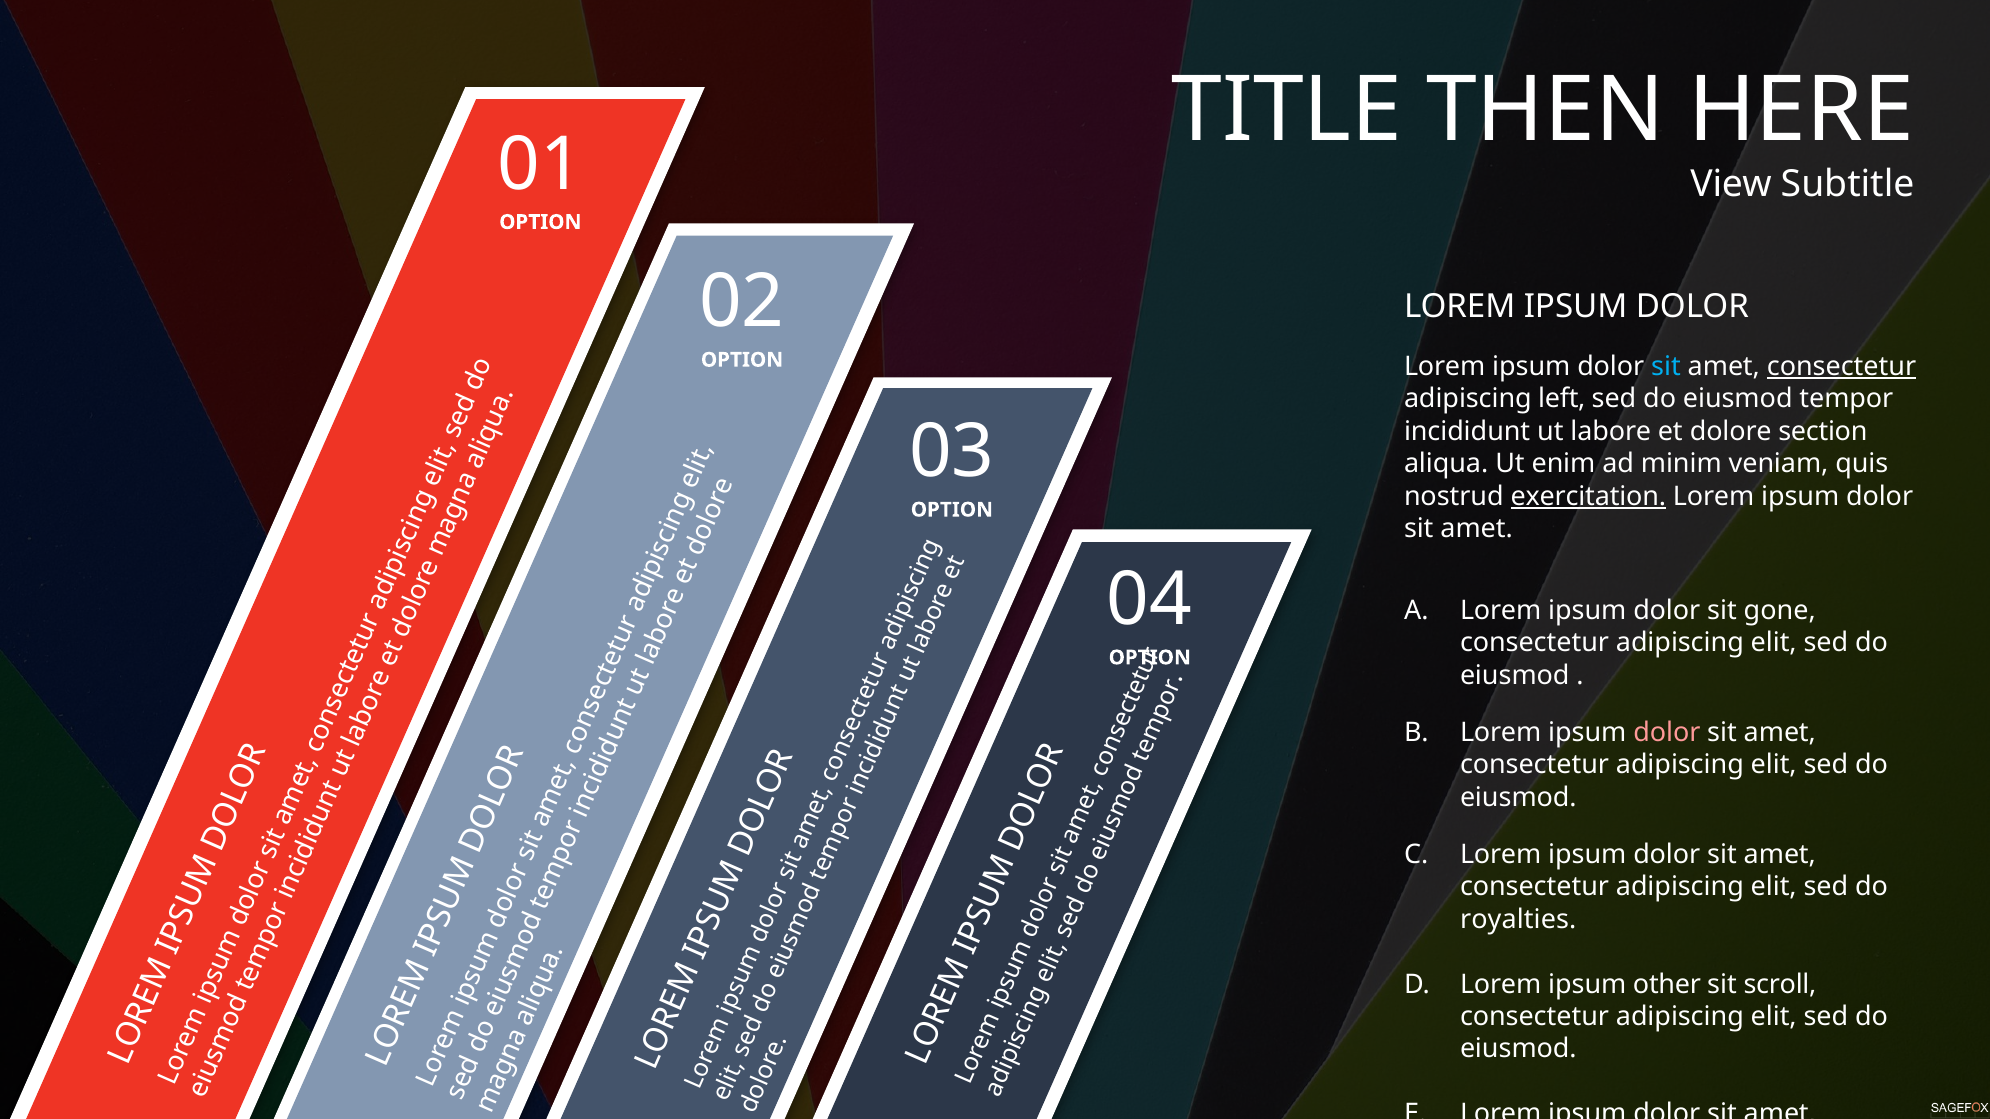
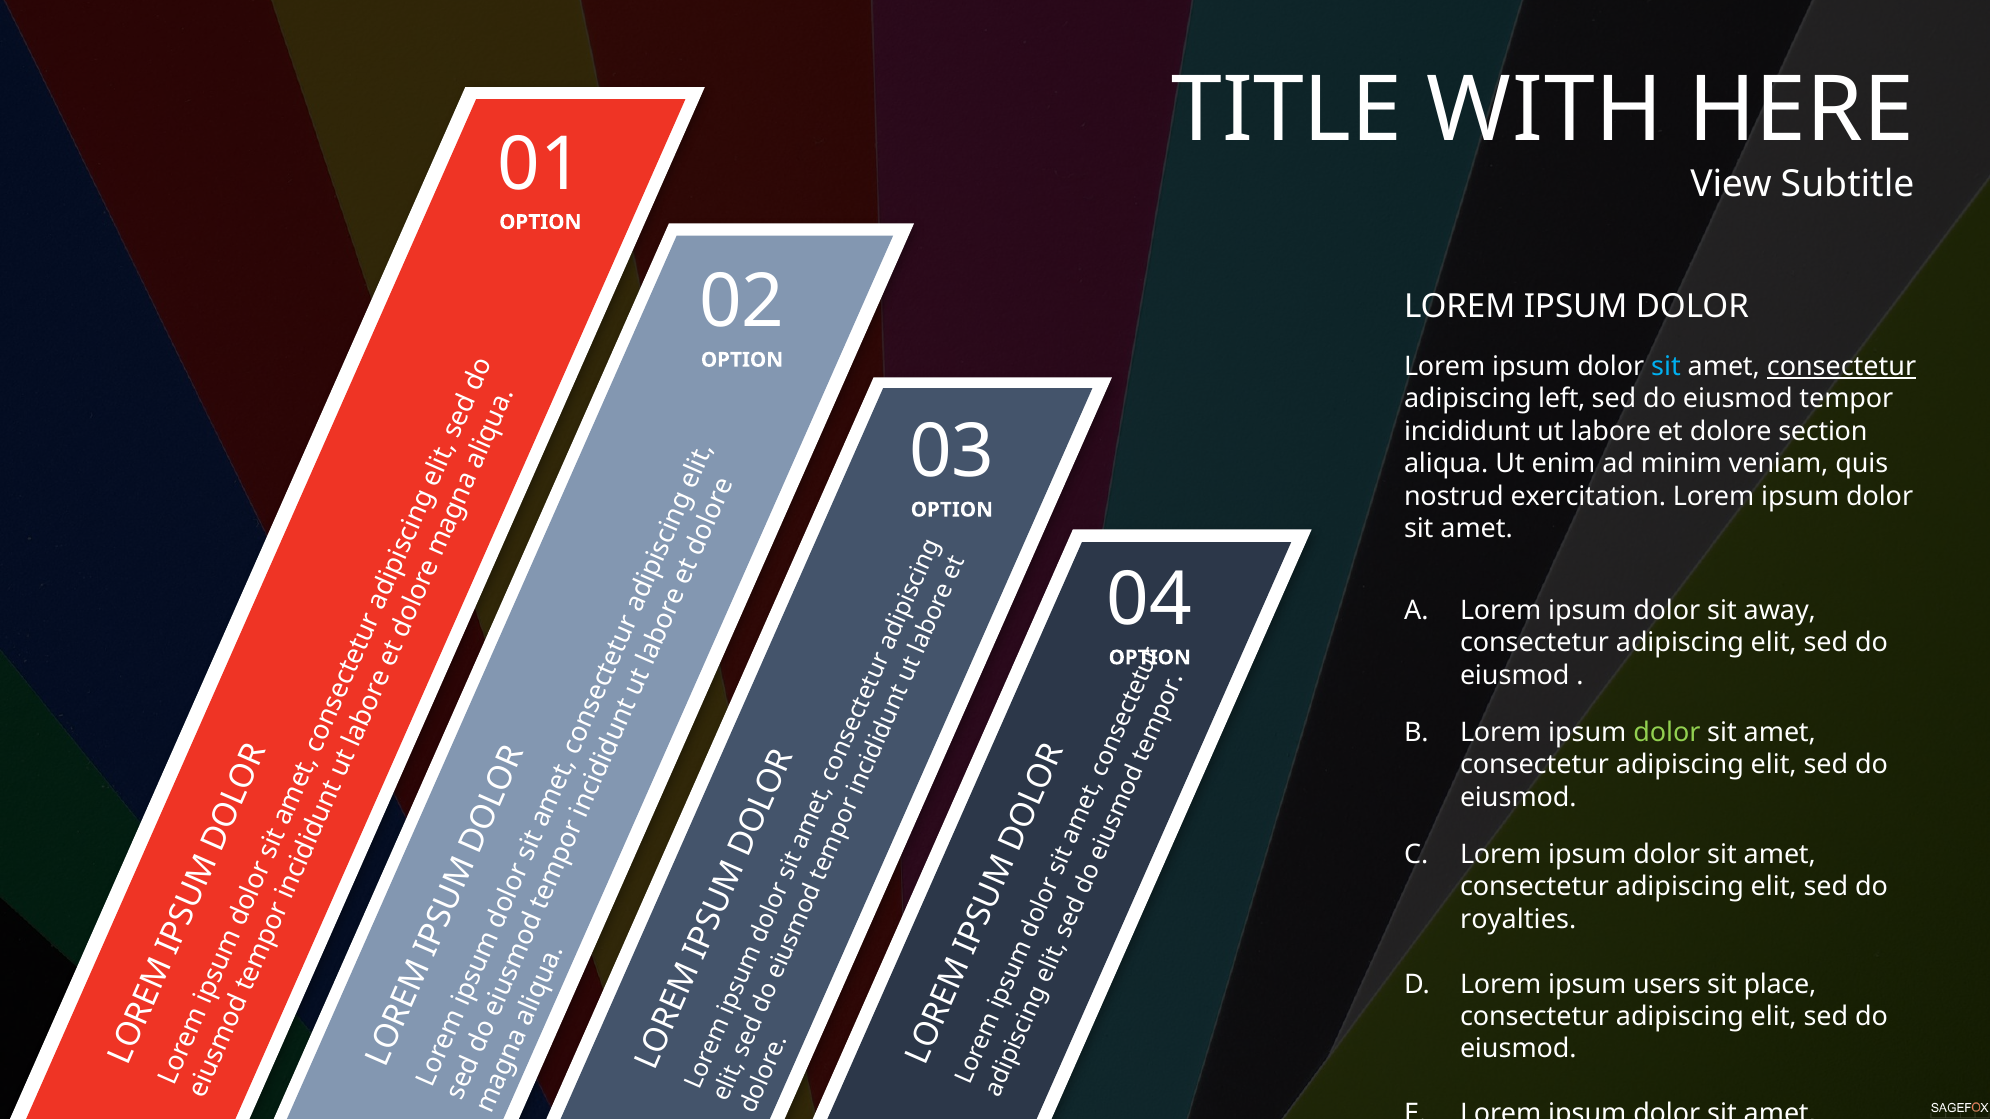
THEN: THEN -> WITH
exercitation underline: present -> none
gone: gone -> away
dolor at (1667, 733) colour: pink -> light green
other: other -> users
scroll: scroll -> place
